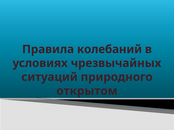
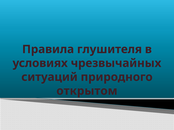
колебаний: колебаний -> глушителя
